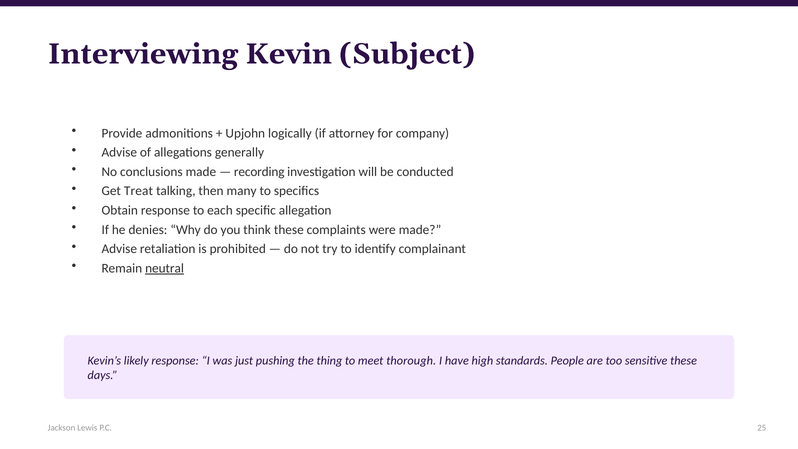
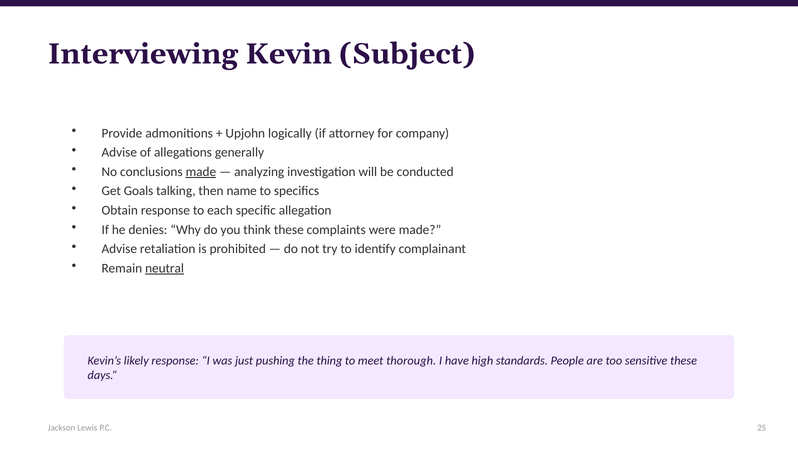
made at (201, 172) underline: none -> present
recording: recording -> analyzing
Treat: Treat -> Goals
many: many -> name
